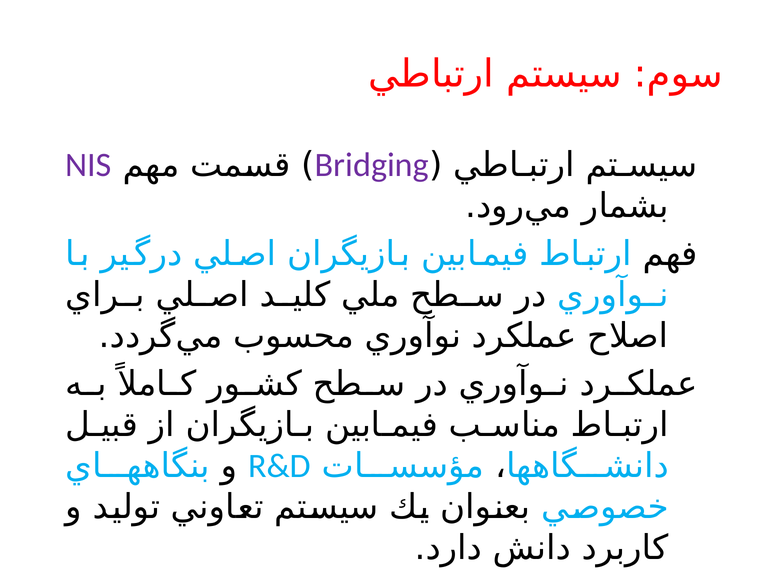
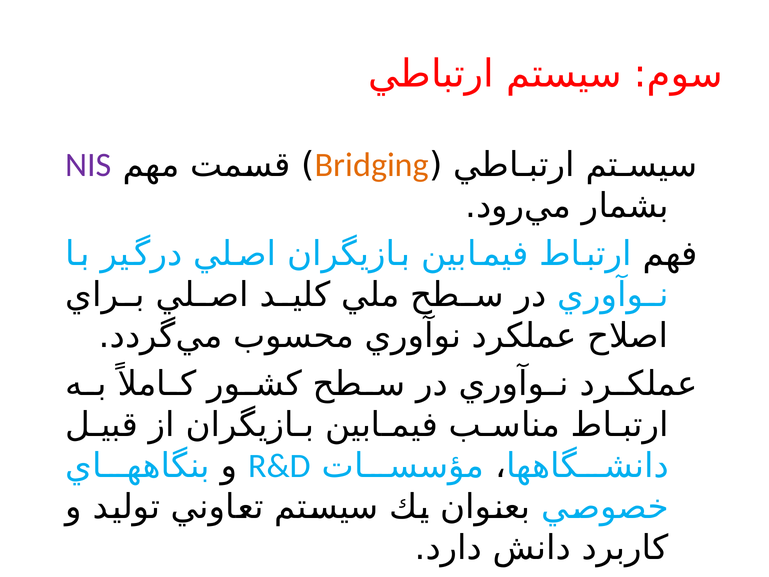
Bridging colour: purple -> orange
